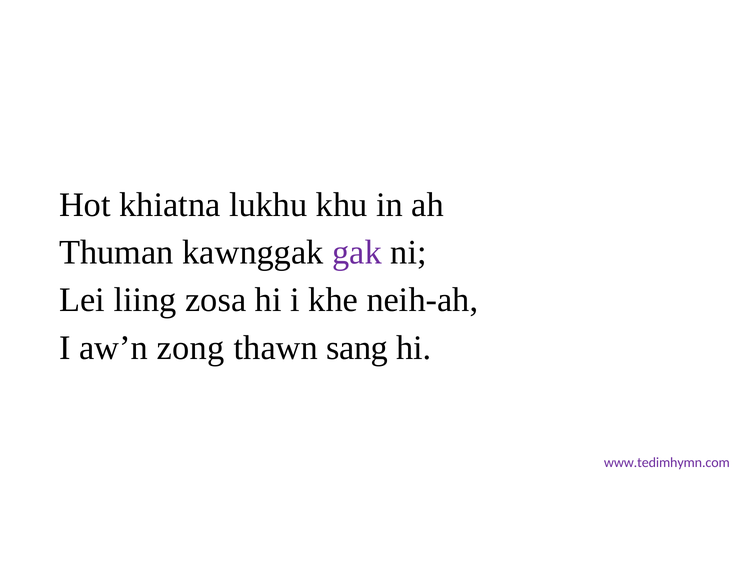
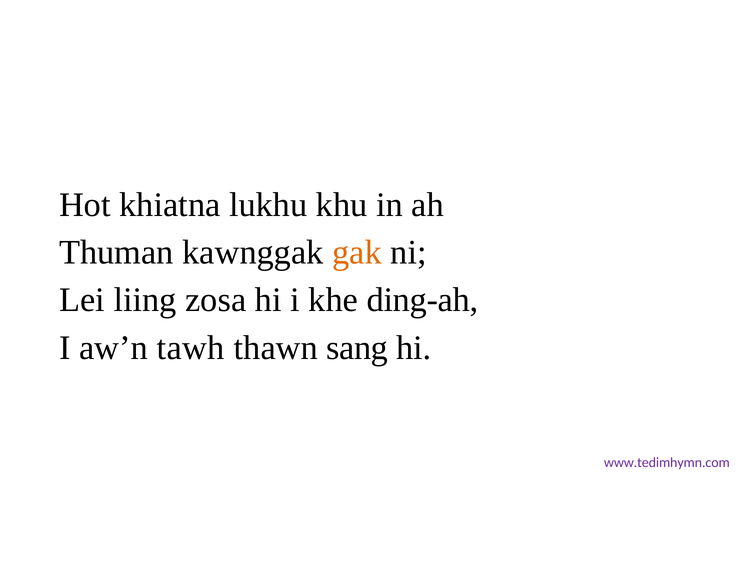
gak colour: purple -> orange
neih-ah: neih-ah -> ding-ah
zong: zong -> tawh
